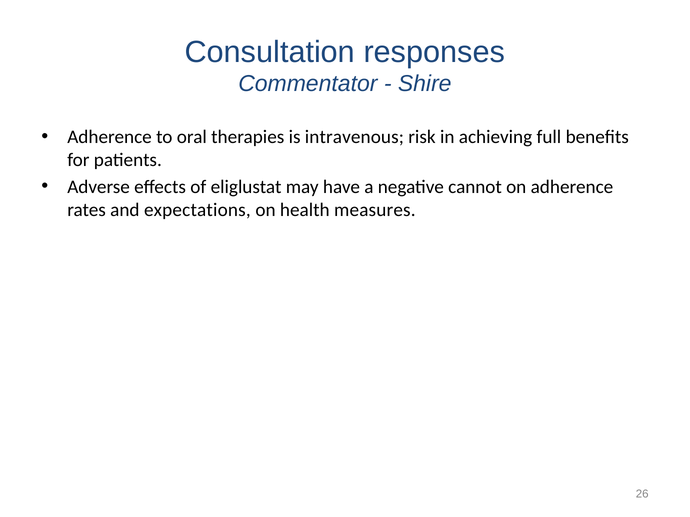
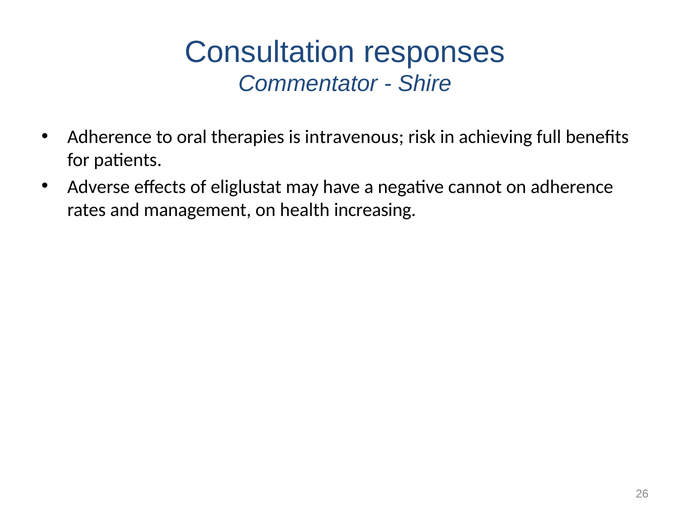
expectations: expectations -> management
measures: measures -> increasing
